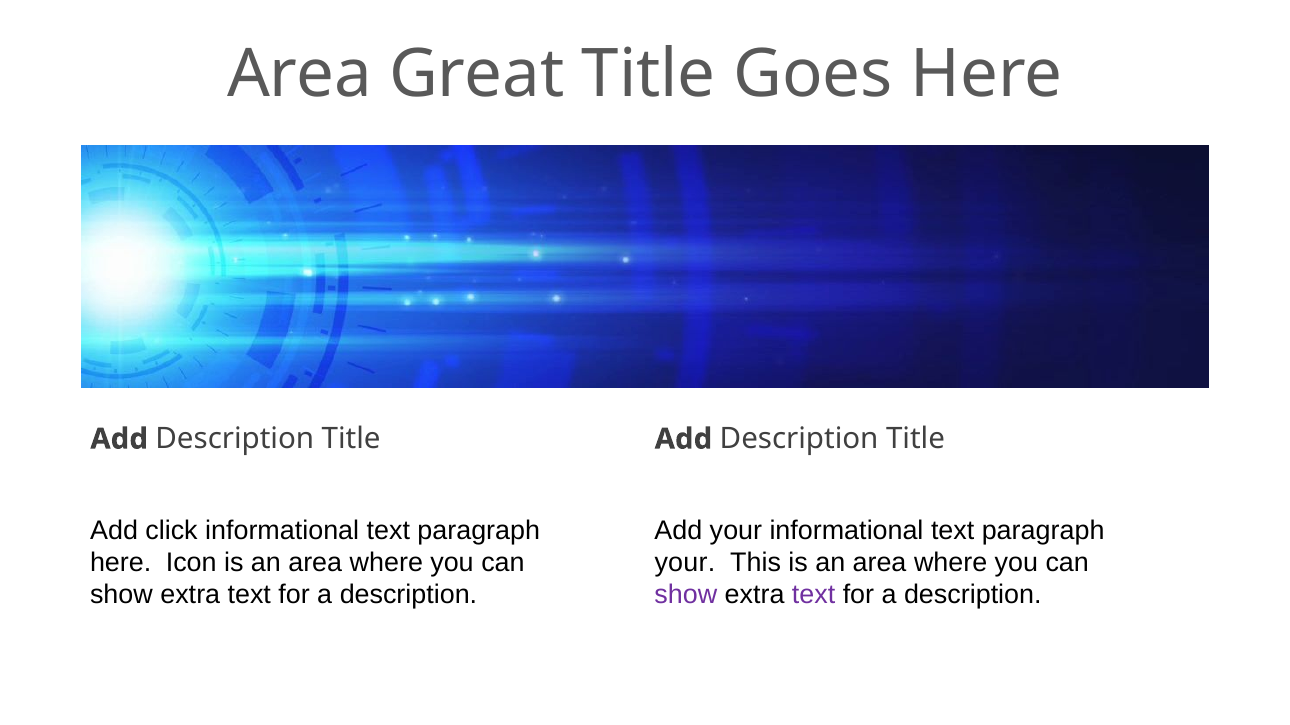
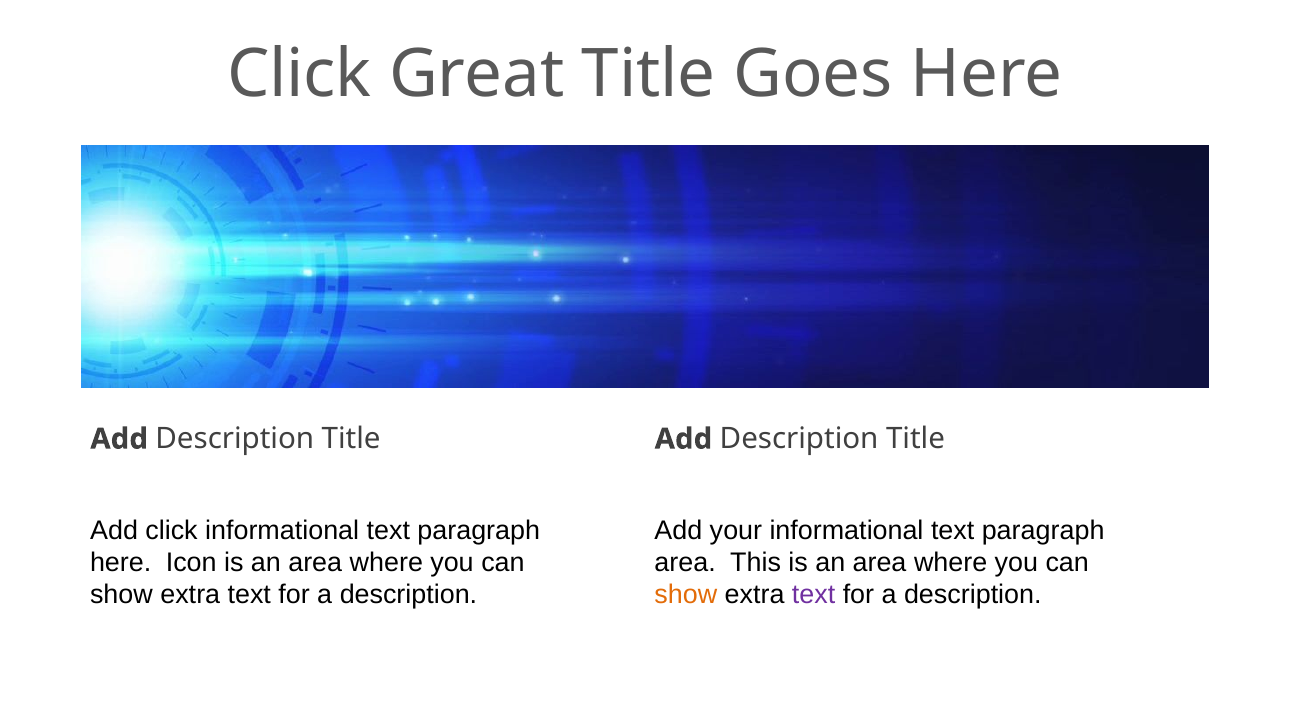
Area at (300, 74): Area -> Click
your at (685, 563): your -> area
show at (686, 595) colour: purple -> orange
